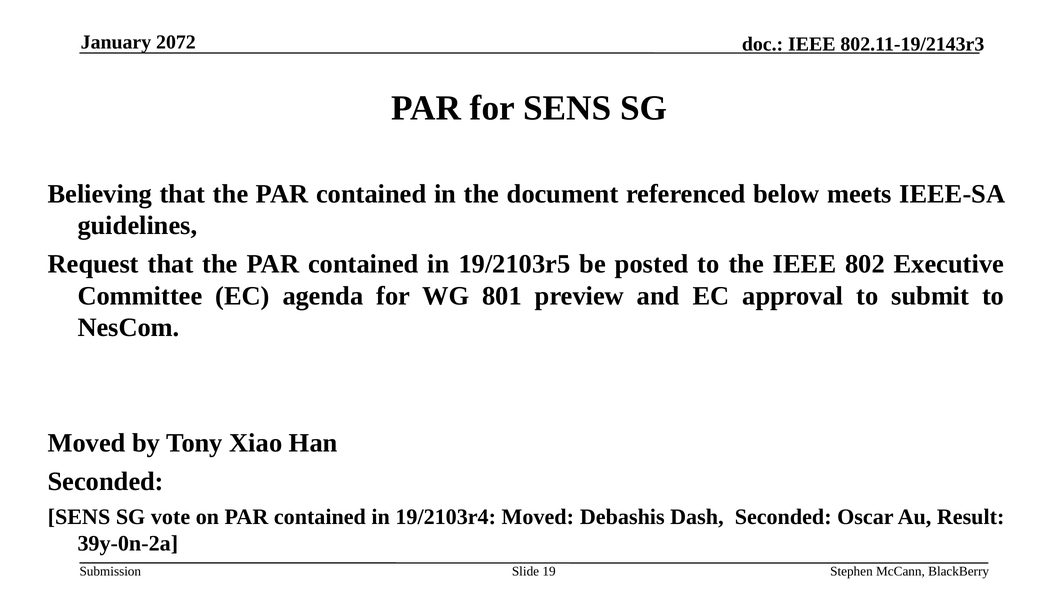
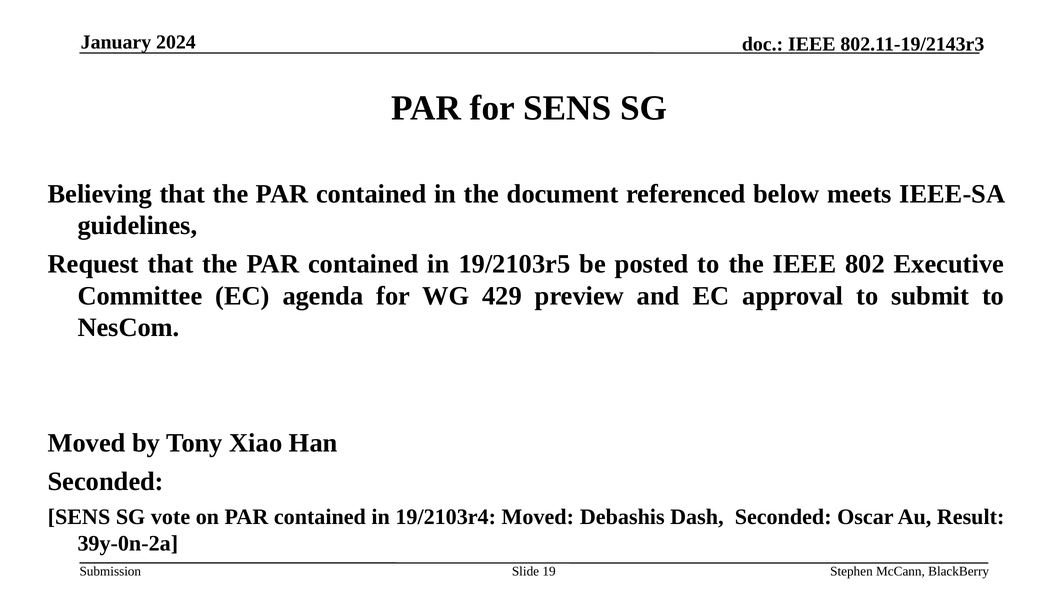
2072: 2072 -> 2024
801: 801 -> 429
